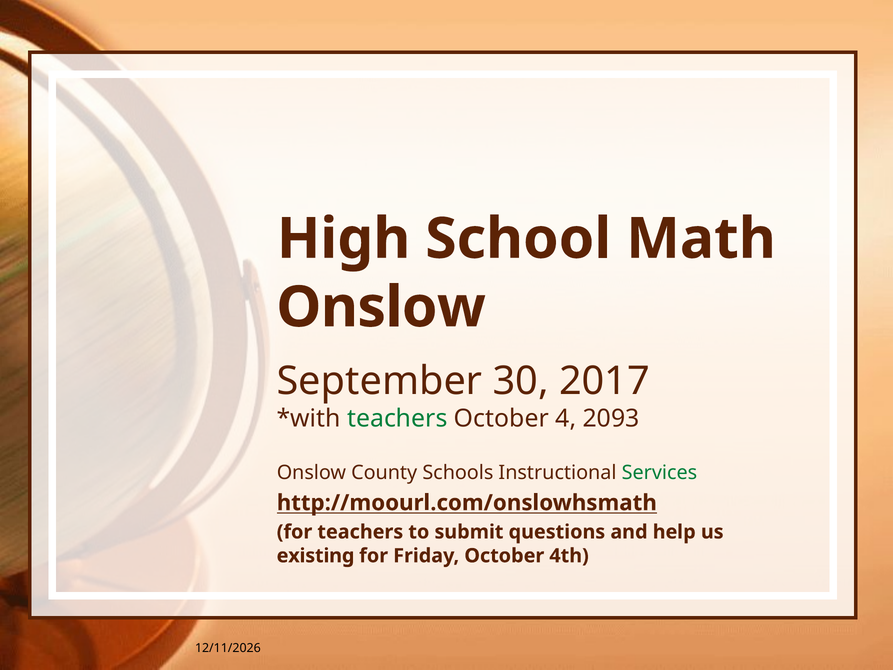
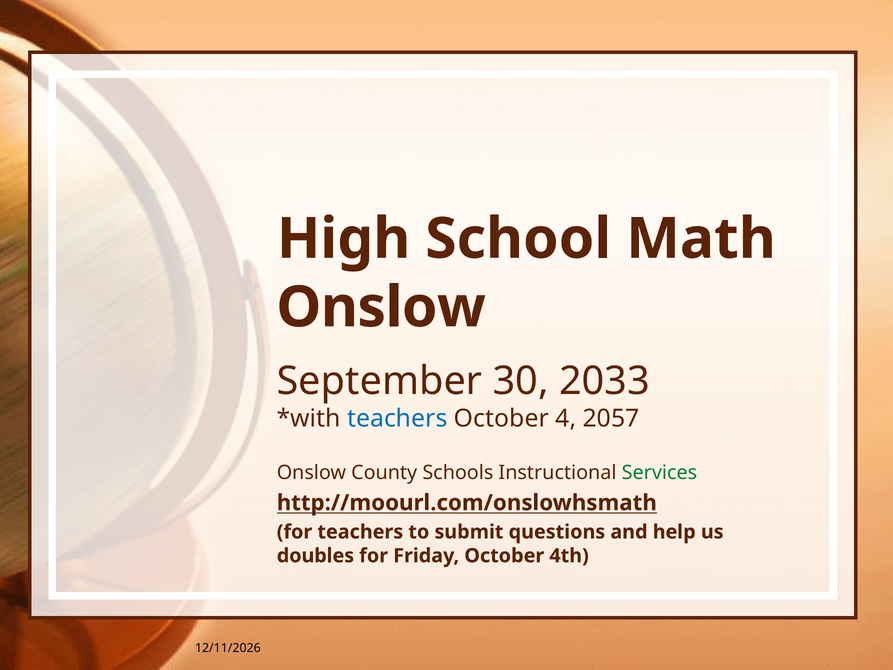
2017: 2017 -> 2033
teachers at (397, 419) colour: green -> blue
2093: 2093 -> 2057
existing: existing -> doubles
